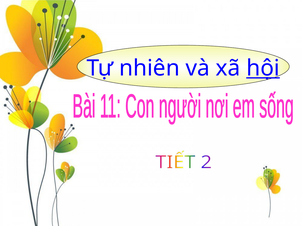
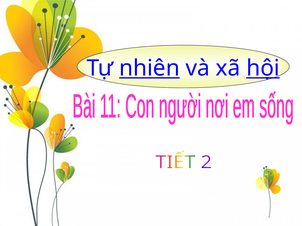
nhiên underline: none -> present
